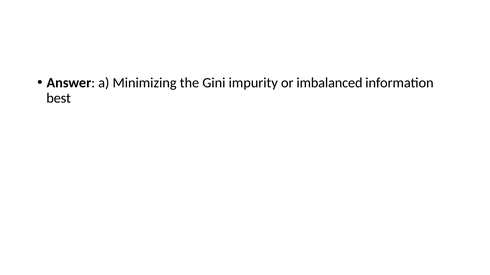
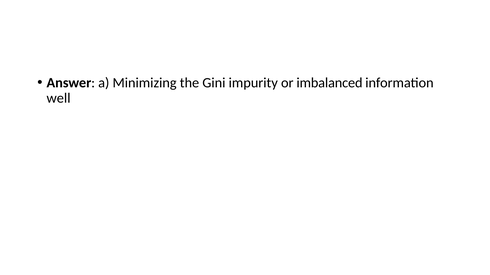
best: best -> well
